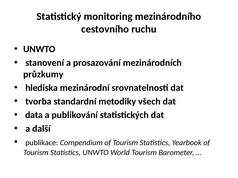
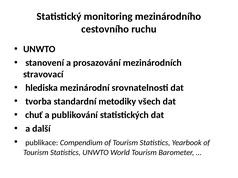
průzkumy: průzkumy -> stravovací
data: data -> chuť
